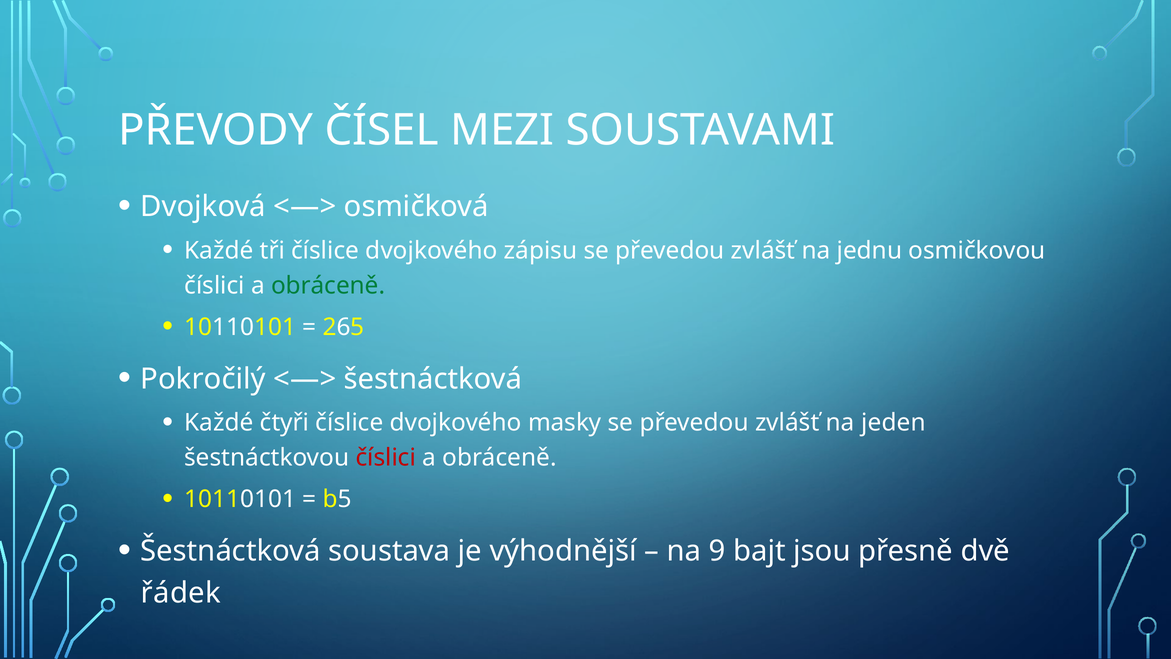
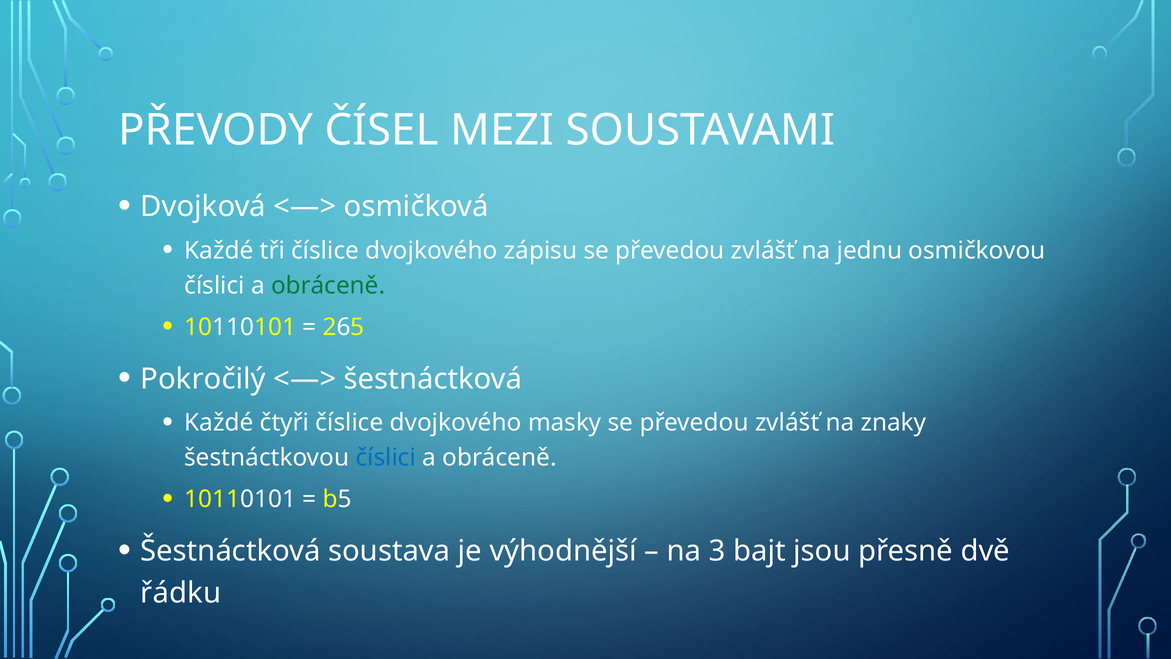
jeden: jeden -> znaky
číslici at (386, 458) colour: red -> blue
9: 9 -> 3
řádek: řádek -> řádku
